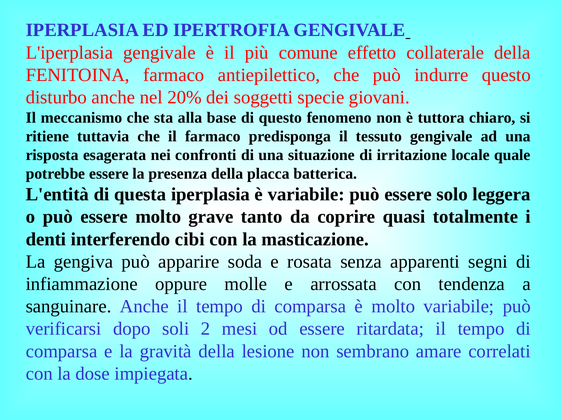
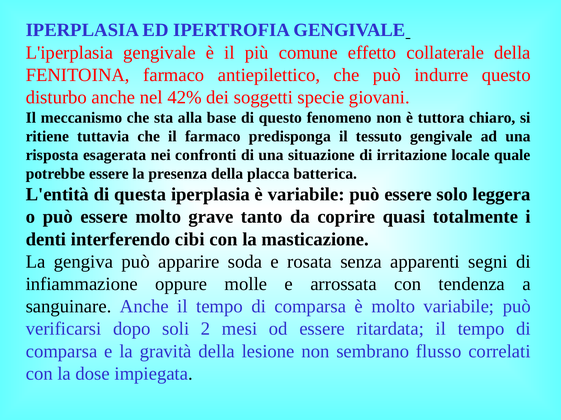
20%: 20% -> 42%
amare: amare -> flusso
